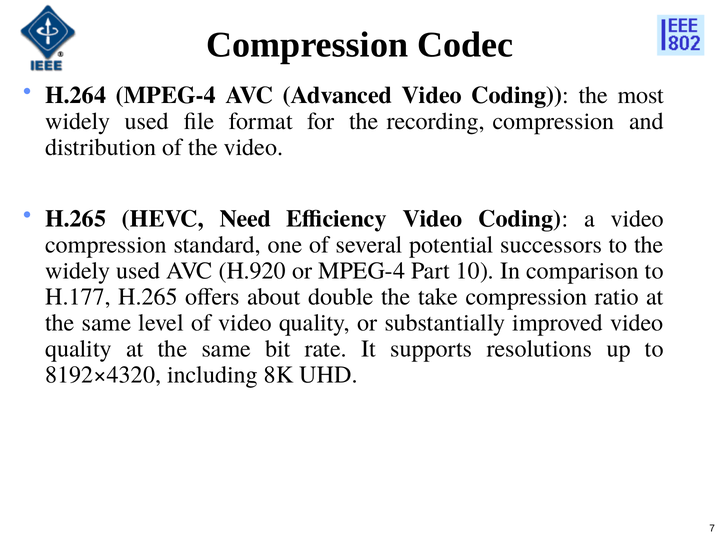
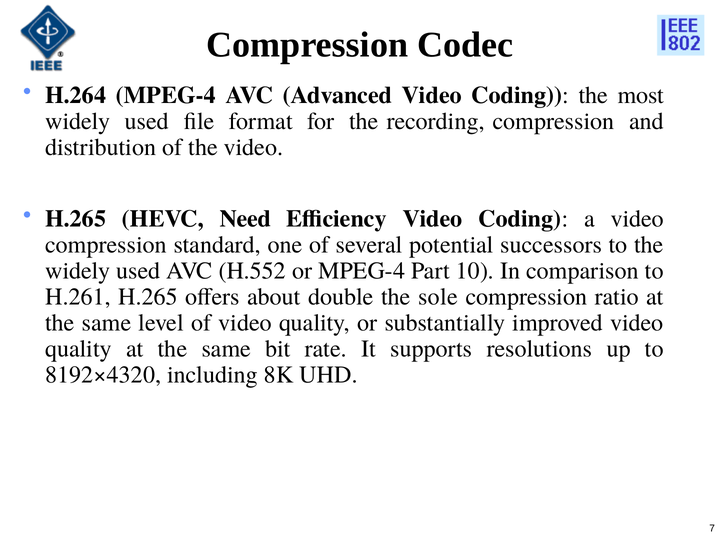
H.920: H.920 -> H.552
H.177: H.177 -> H.261
take: take -> sole
